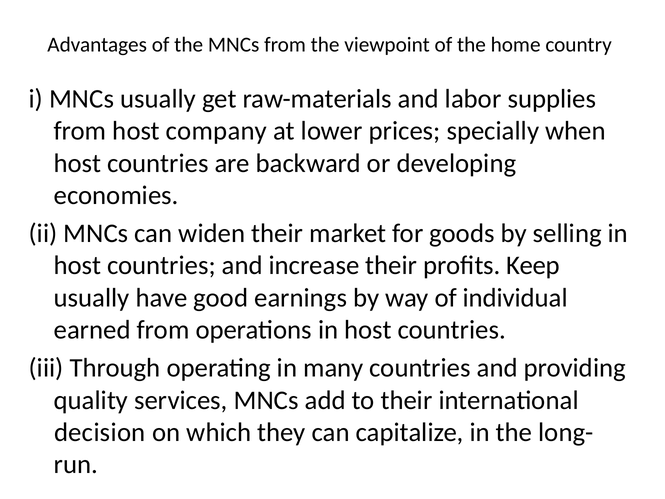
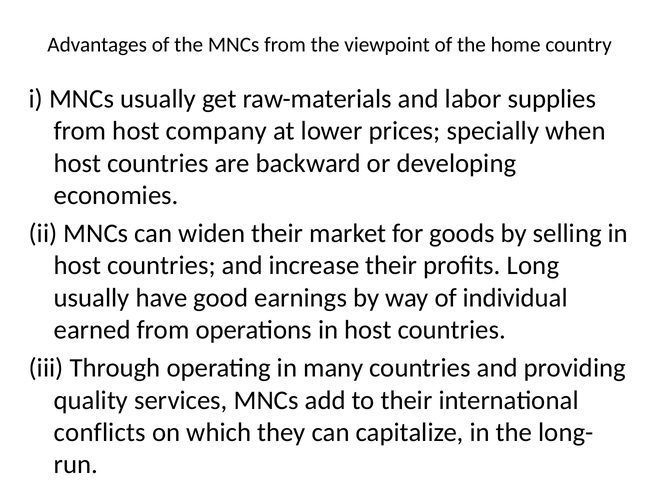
Keep: Keep -> Long
decision: decision -> conflicts
